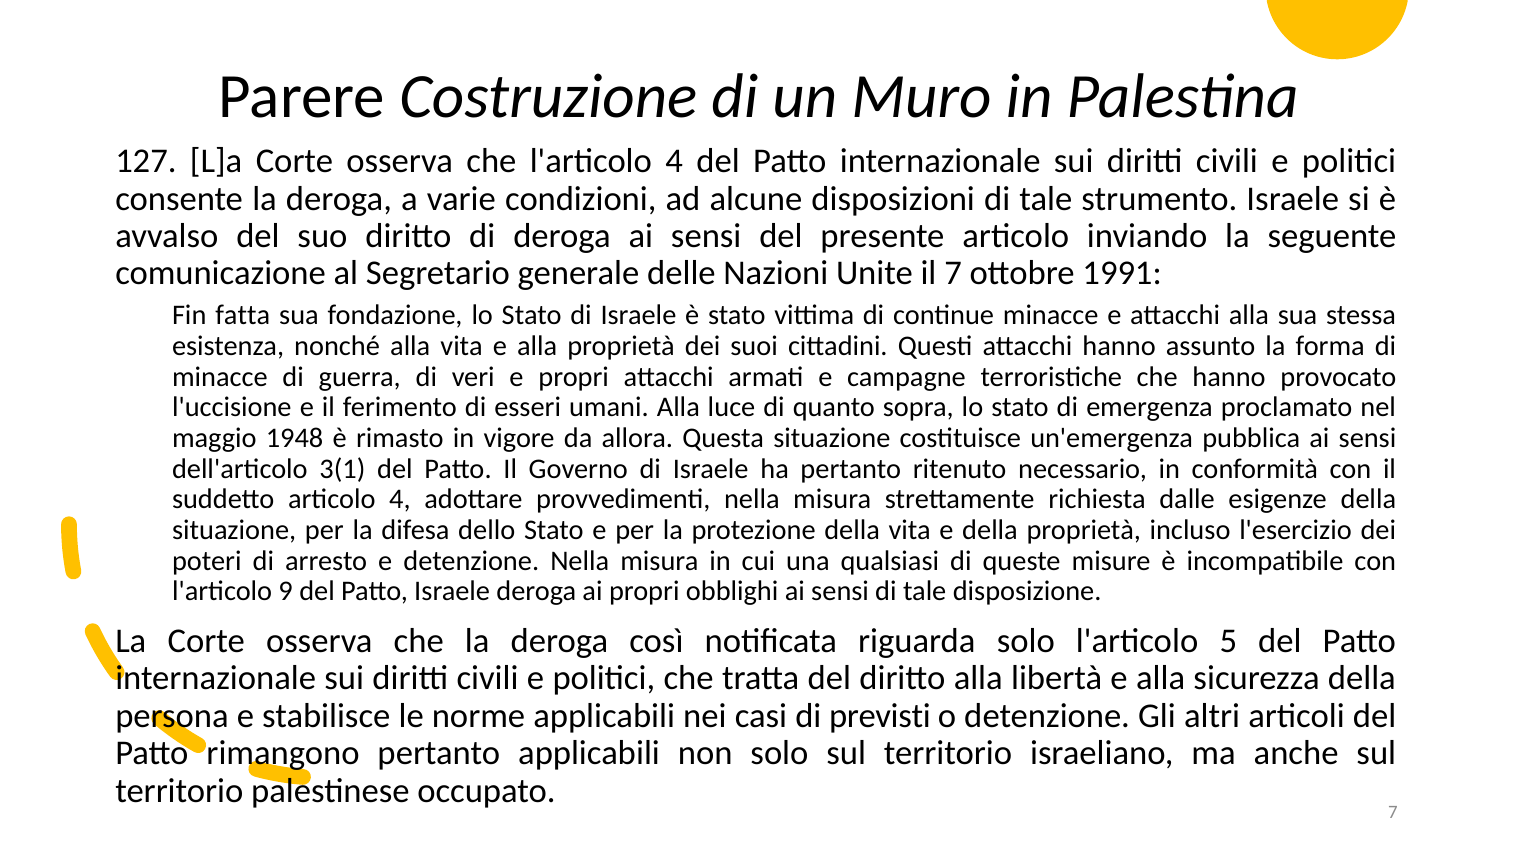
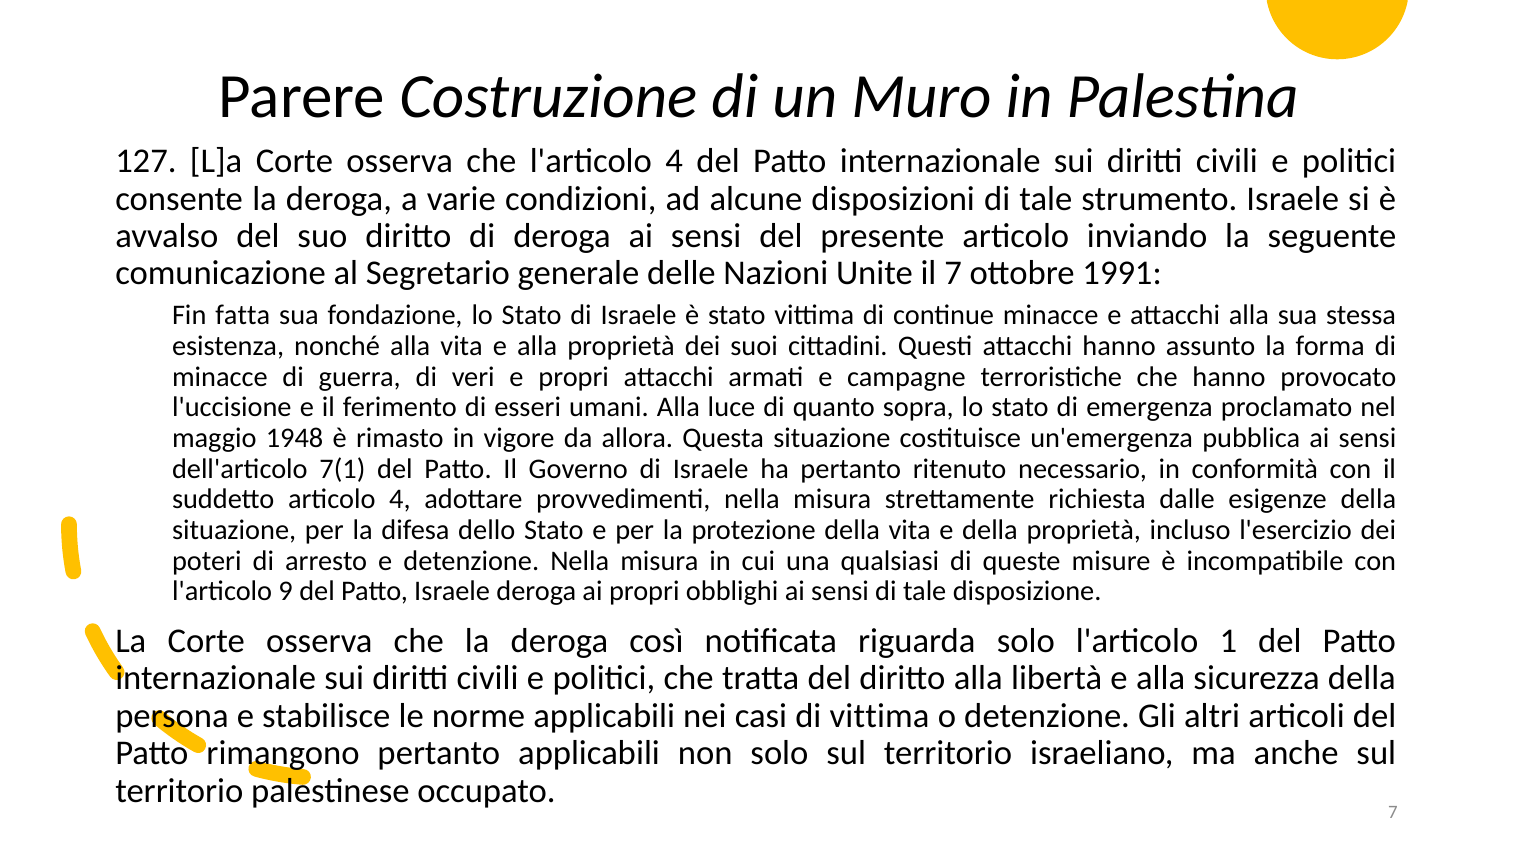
3(1: 3(1 -> 7(1
5: 5 -> 1
di previsti: previsti -> vittima
